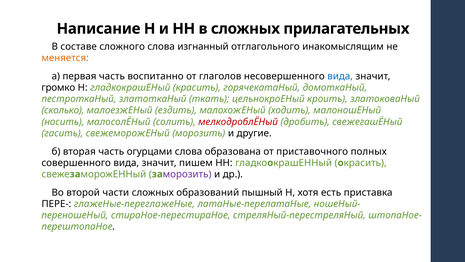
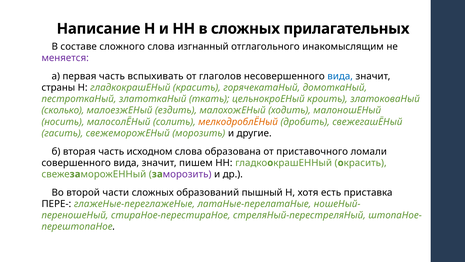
меняется colour: orange -> purple
воспитанно: воспитанно -> вспыхивать
громко: громко -> страны
мелкодроблЁНый colour: red -> orange
огурцами: огурцами -> исходном
полных: полных -> ломали
